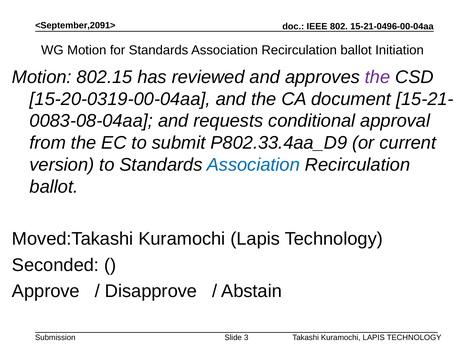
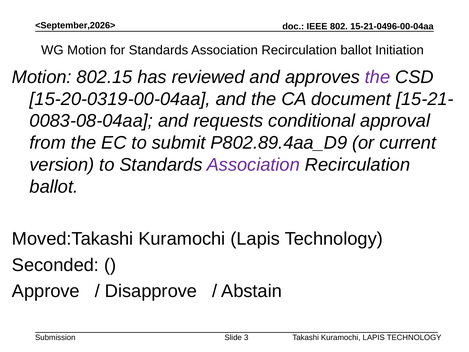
<September,2091>: <September,2091> -> <September,2026>
P802.33.4aa_D9: P802.33.4aa_D9 -> P802.89.4aa_D9
Association at (253, 165) colour: blue -> purple
